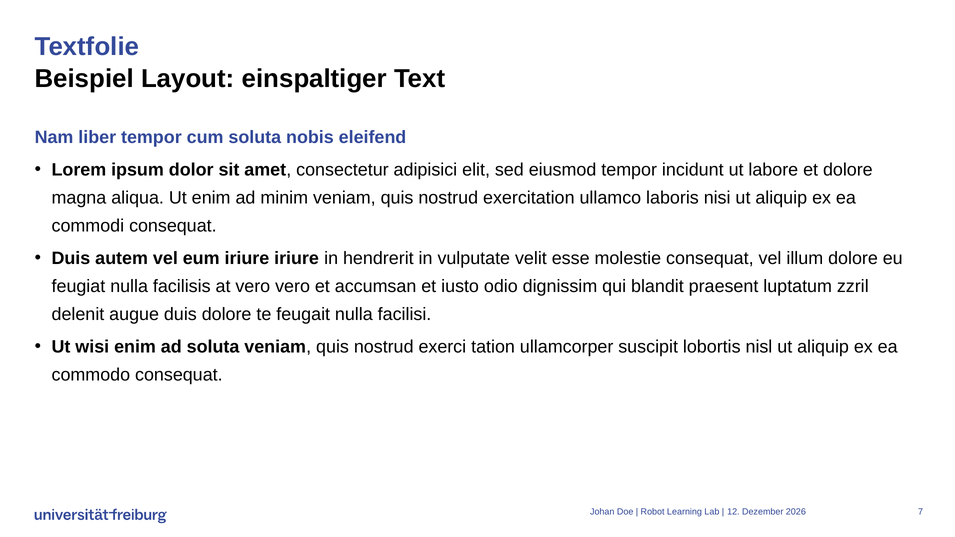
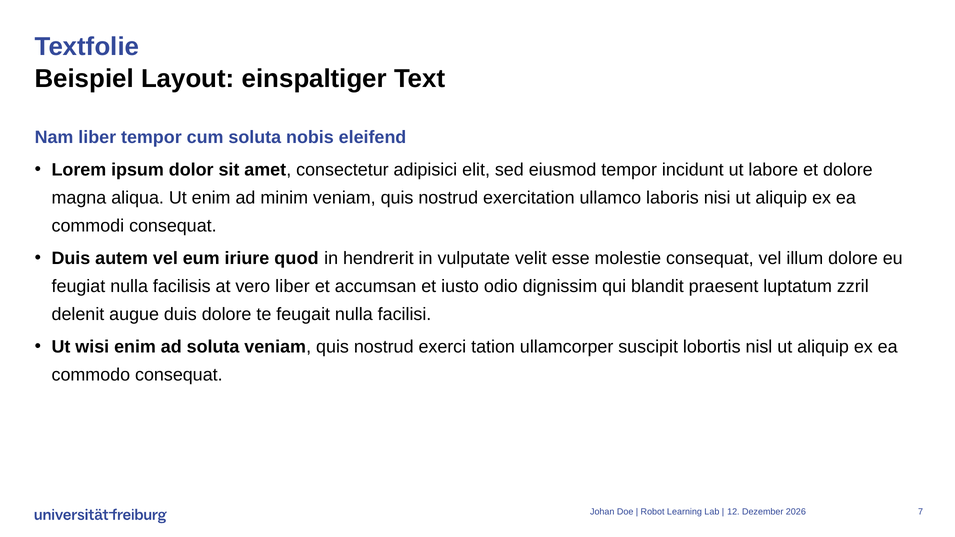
iriure iriure: iriure -> quod
vero vero: vero -> liber
